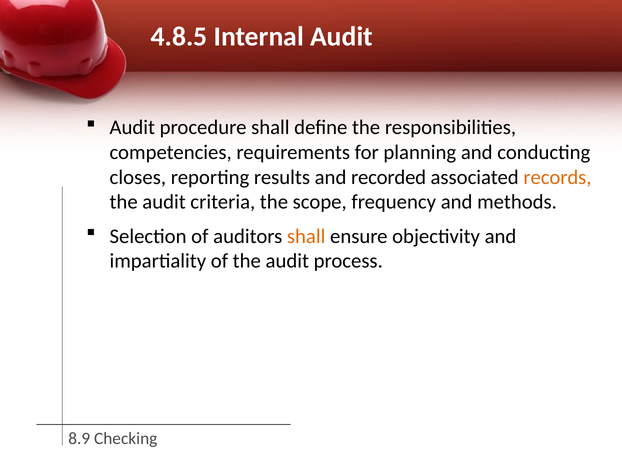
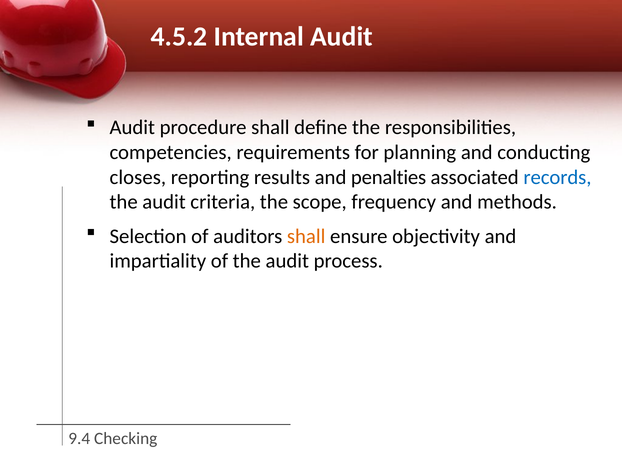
4.8.5: 4.8.5 -> 4.5.2
recorded: recorded -> penalties
records colour: orange -> blue
8.9: 8.9 -> 9.4
